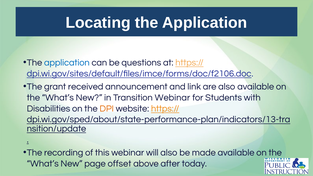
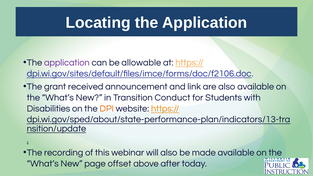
application at (67, 63) colour: blue -> purple
questions: questions -> allowable
Transition Webinar: Webinar -> Conduct
